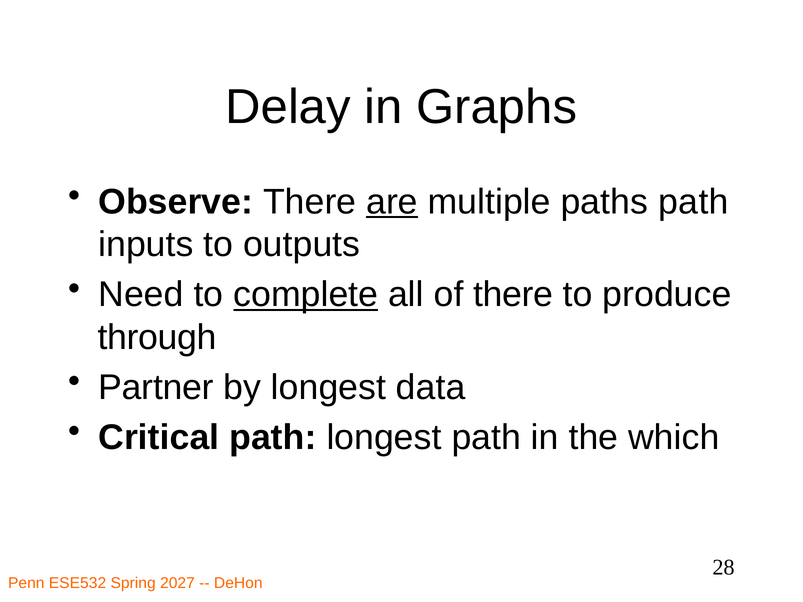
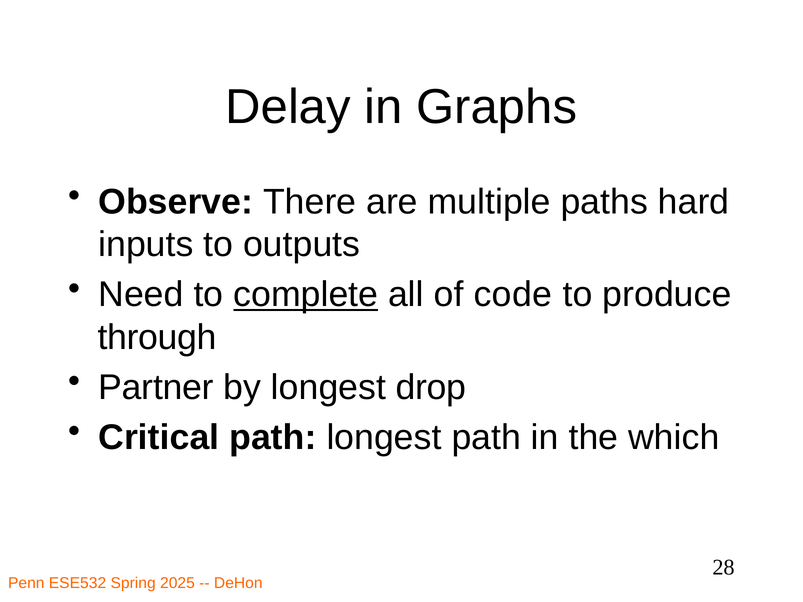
are underline: present -> none
paths path: path -> hard
of there: there -> code
data: data -> drop
2027: 2027 -> 2025
